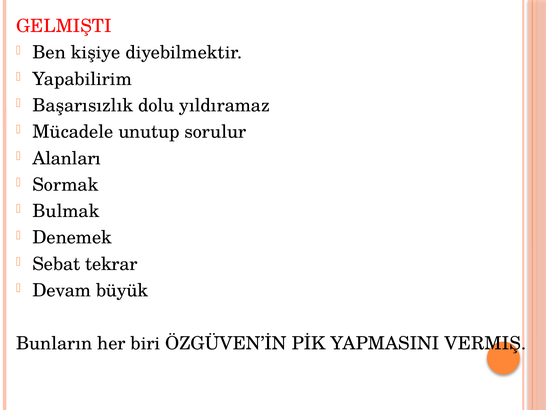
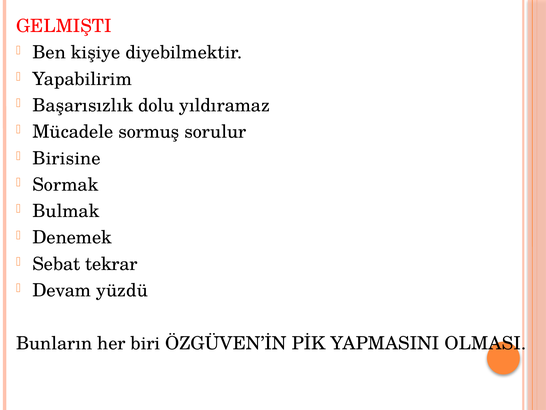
unutup: unutup -> sormuş
Alanları: Alanları -> Birisine
büyük: büyük -> yüzdü
VERMIŞ: VERMIŞ -> OLMASI
